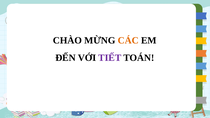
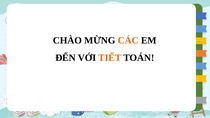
TIẾT colour: purple -> orange
